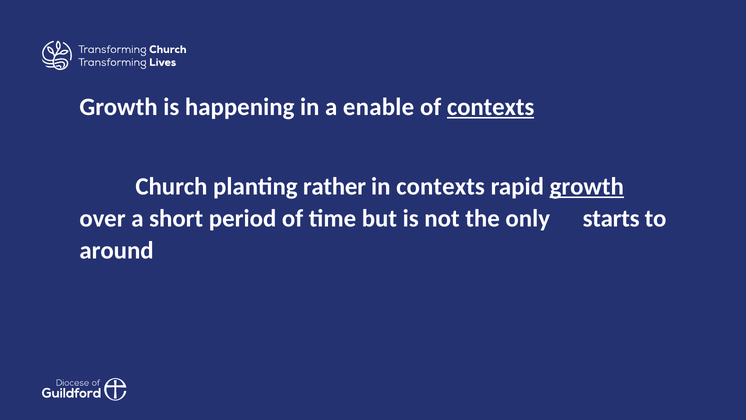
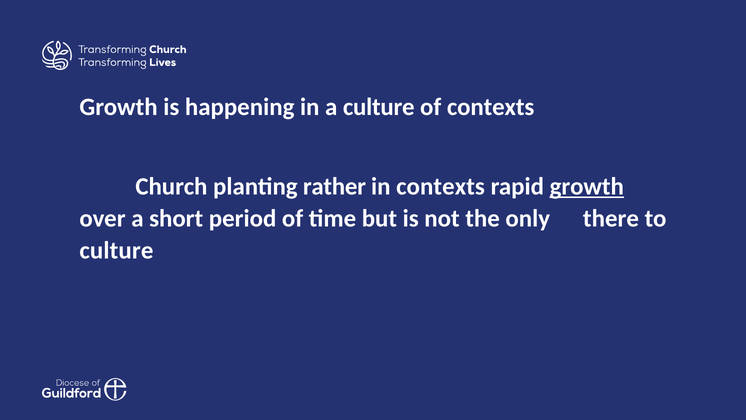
a enable: enable -> culture
contexts at (491, 107) underline: present -> none
starts: starts -> there
around at (117, 250): around -> culture
